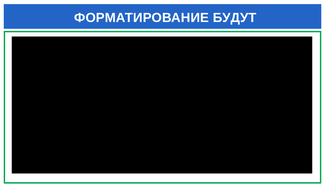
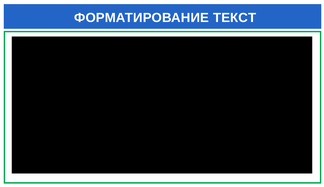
БУДУТ: БУДУТ -> ТЕКСТ
